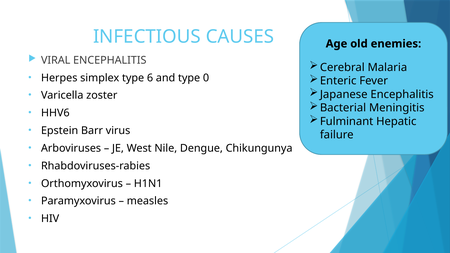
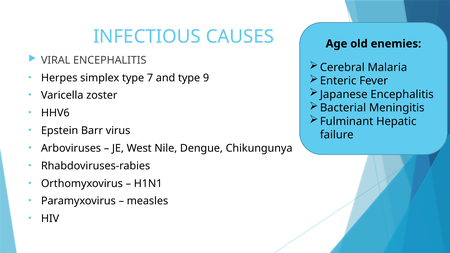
6: 6 -> 7
0: 0 -> 9
